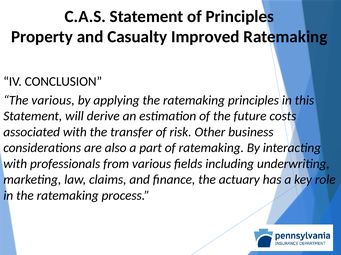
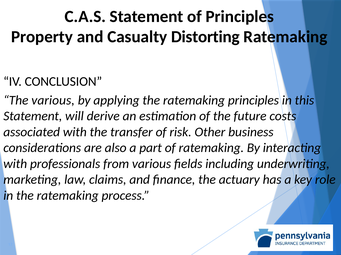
Improved: Improved -> Distorting
